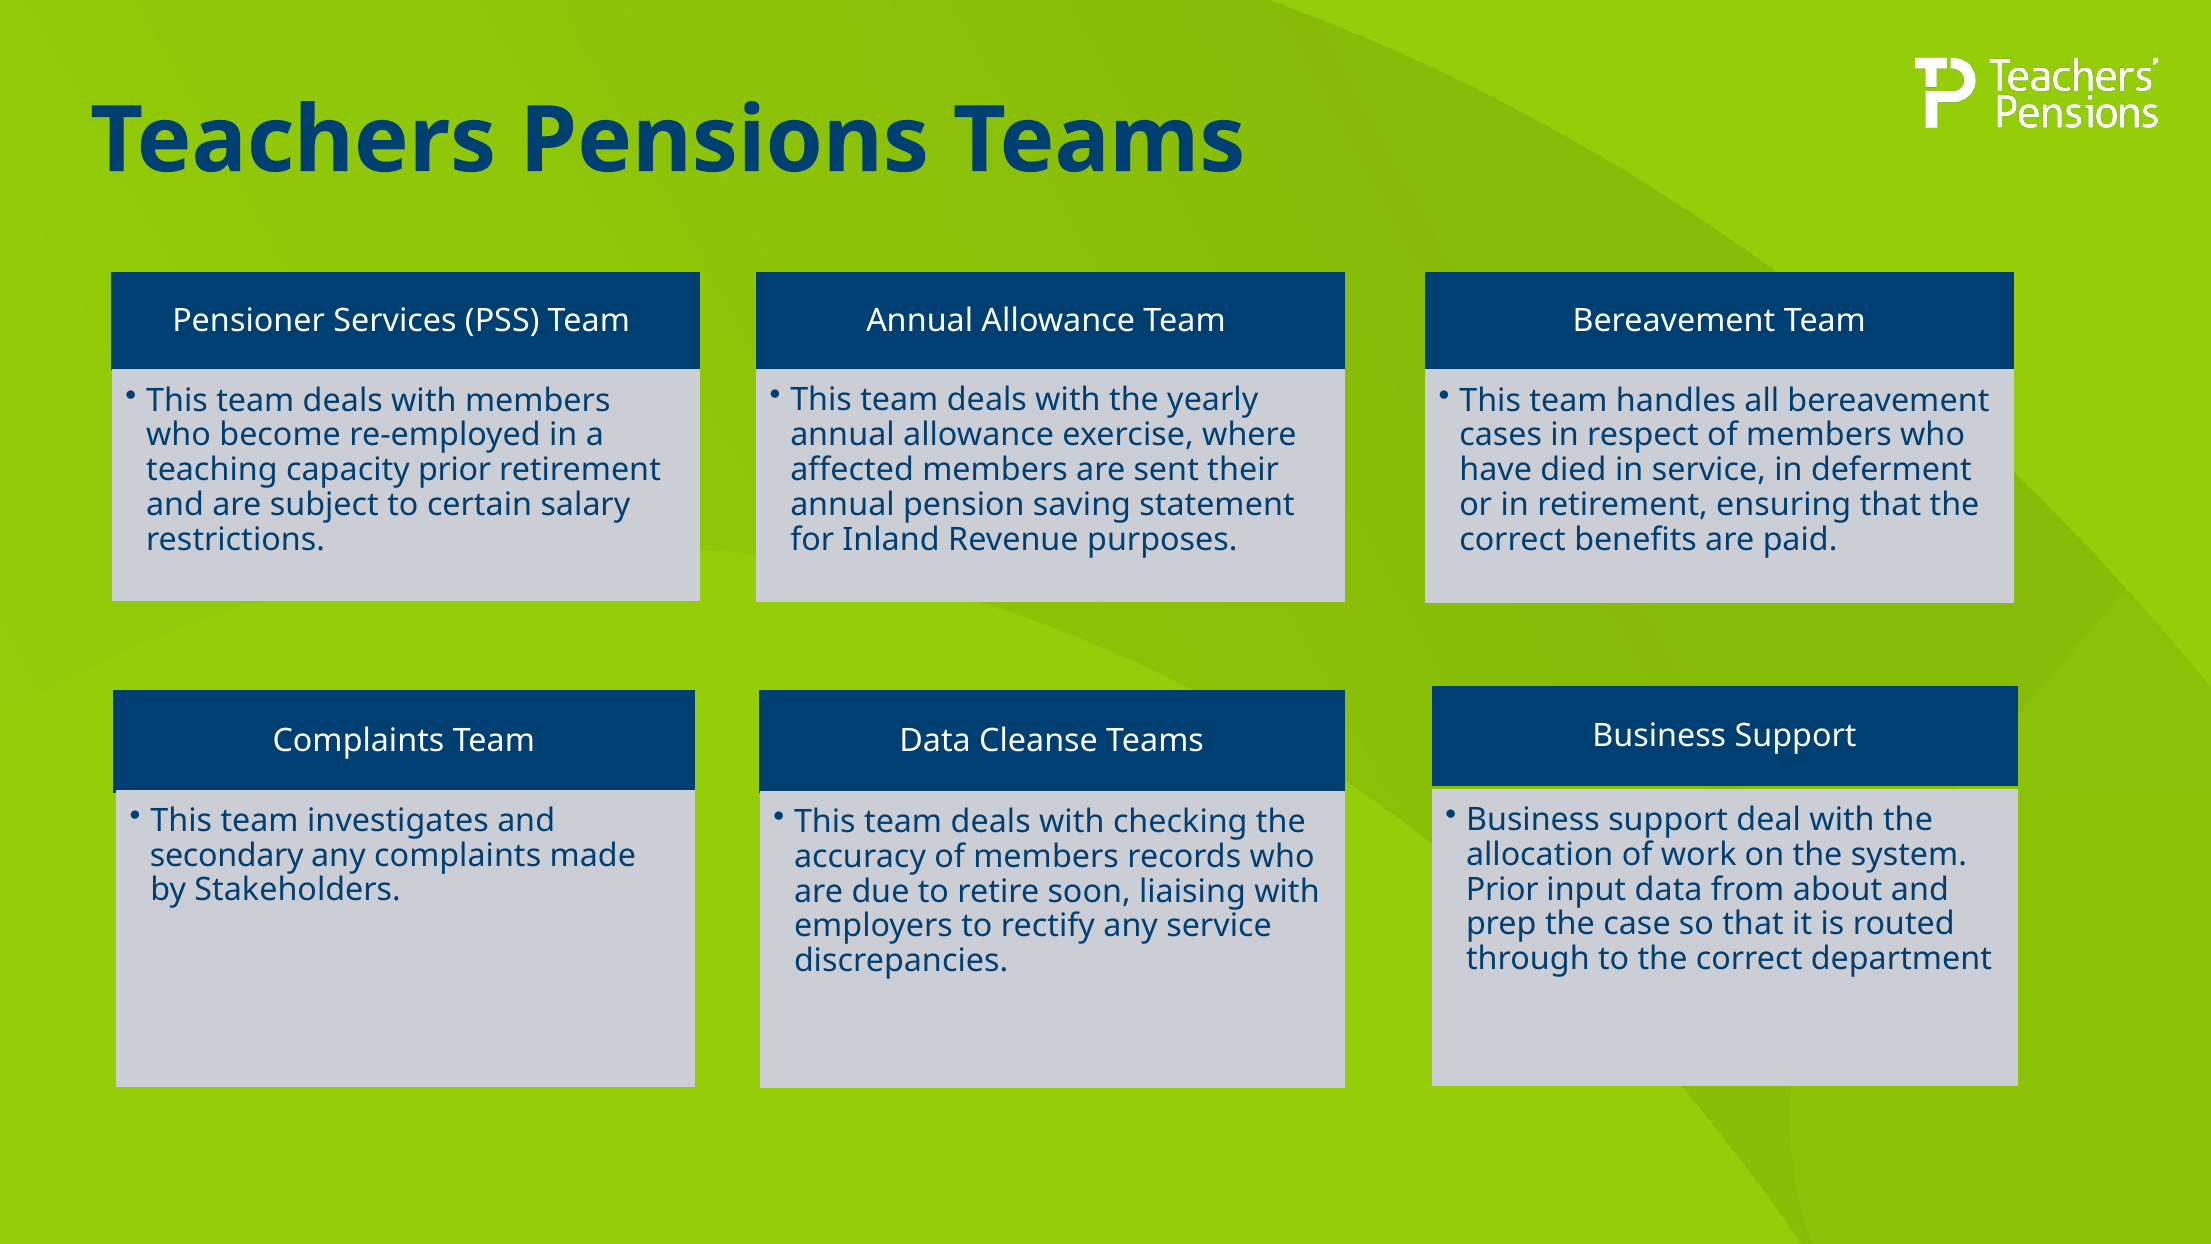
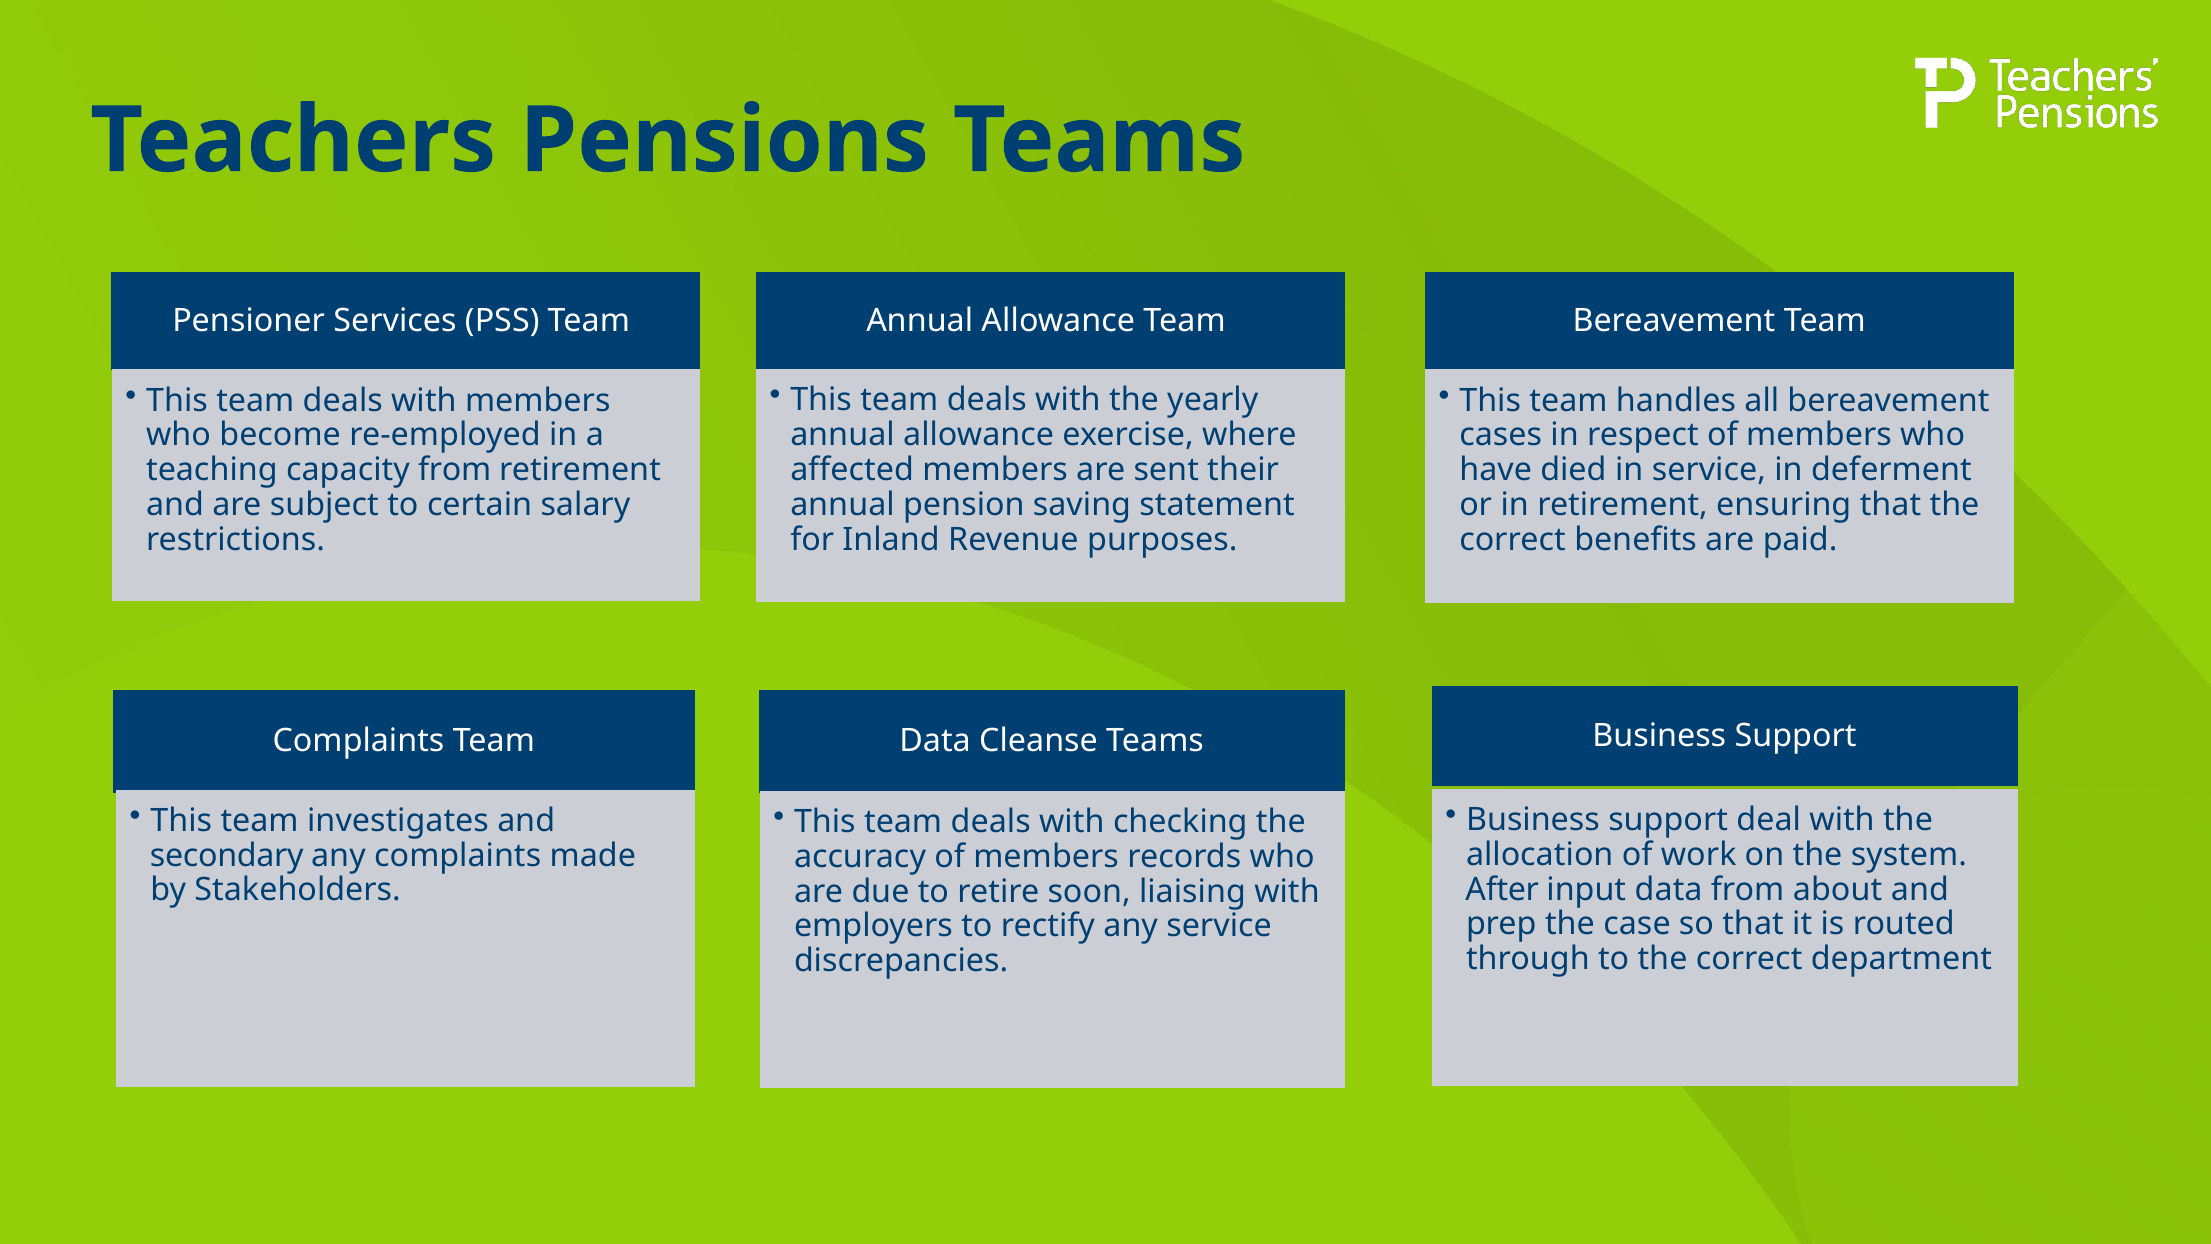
capacity prior: prior -> from
Prior at (1502, 889): Prior -> After
